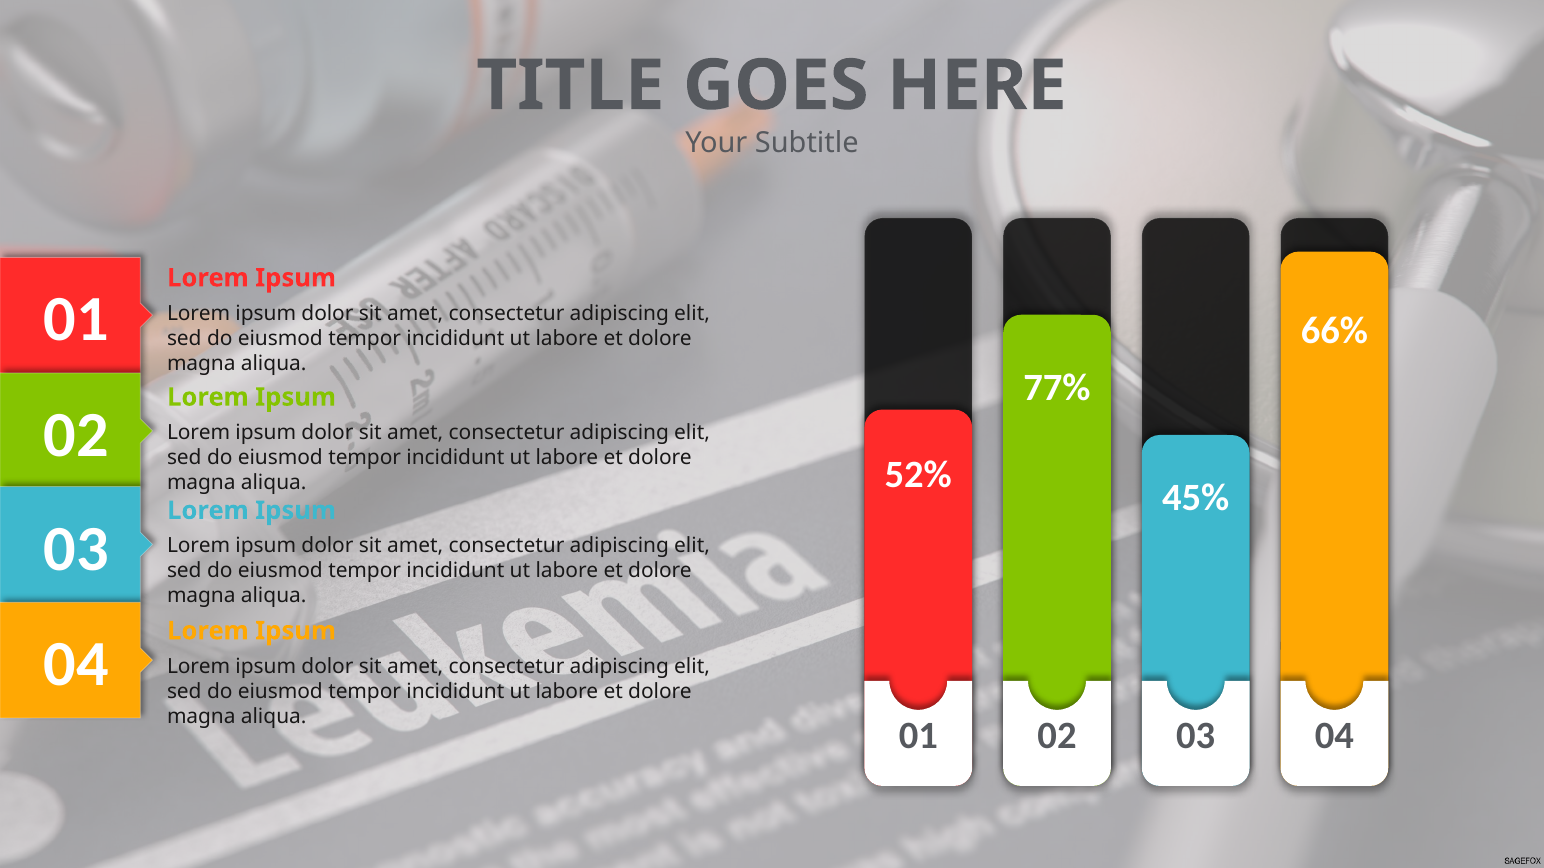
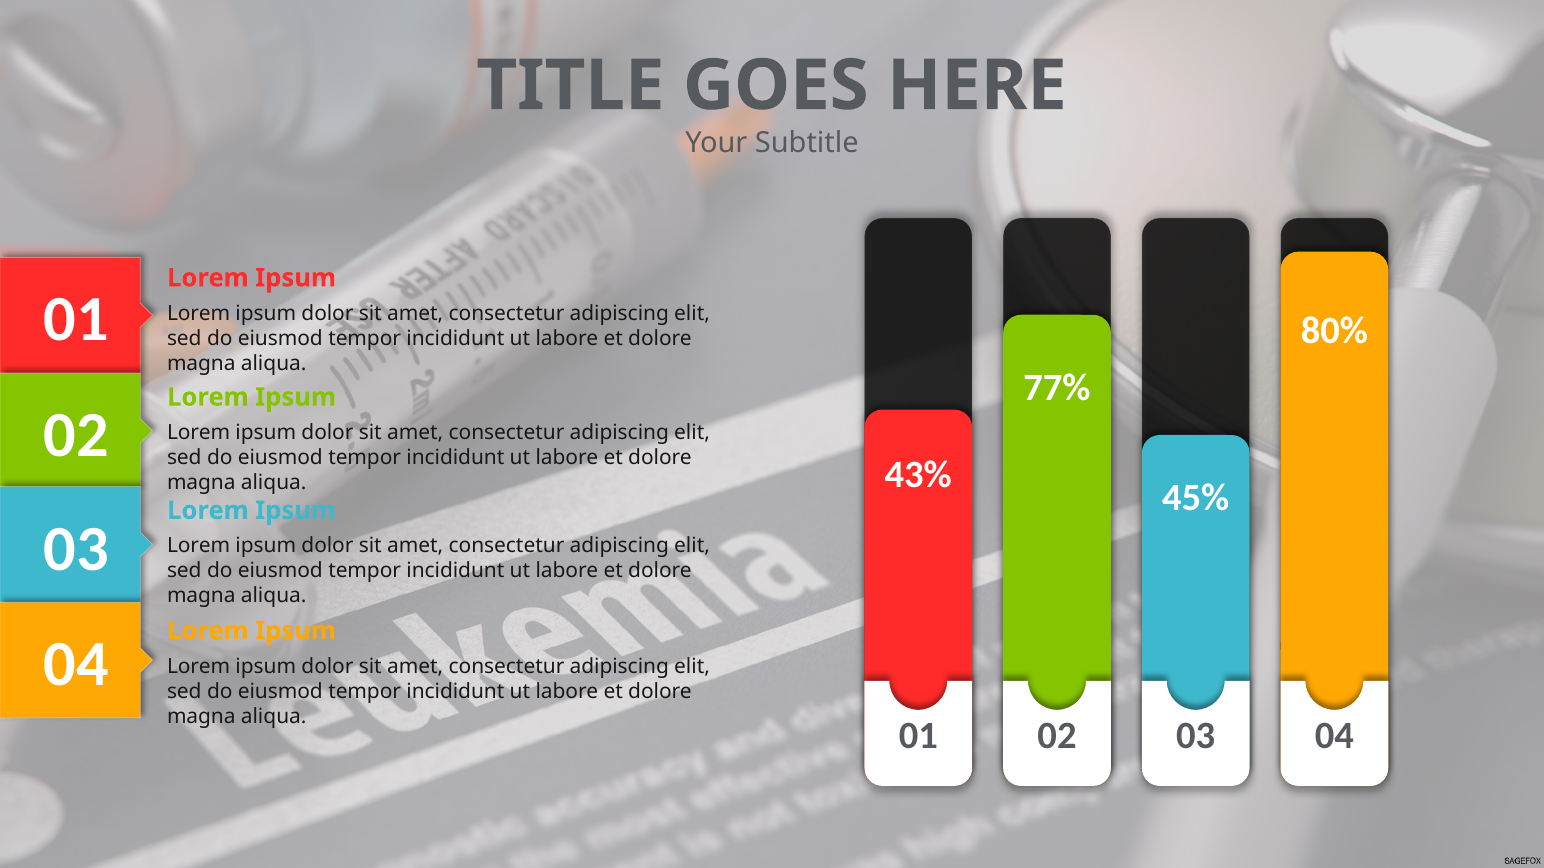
66%: 66% -> 80%
52%: 52% -> 43%
